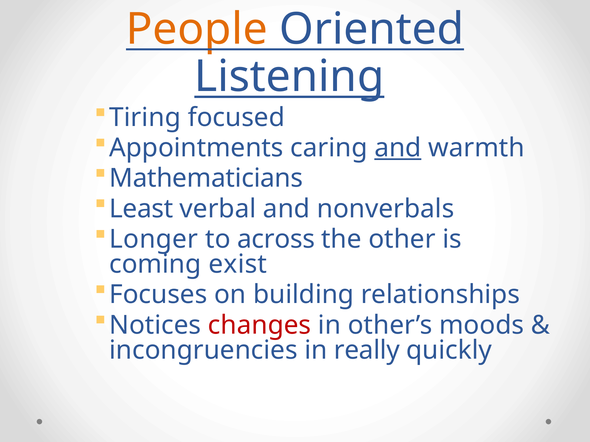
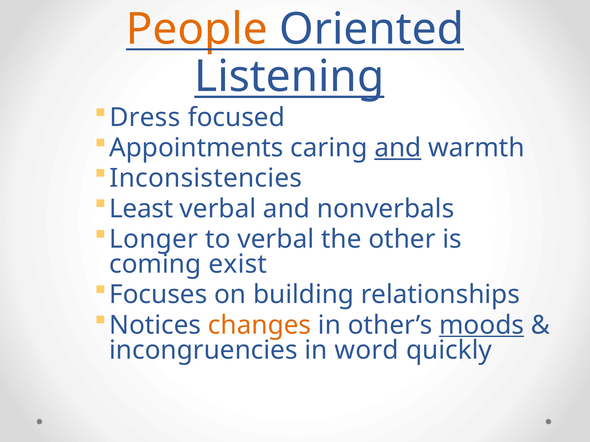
Tiring: Tiring -> Dress
Mathematicians: Mathematicians -> Inconsistencies
to across: across -> verbal
changes colour: red -> orange
moods underline: none -> present
really: really -> word
